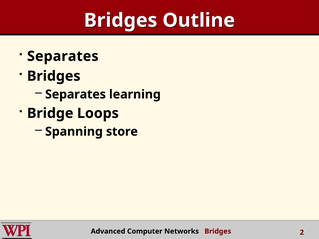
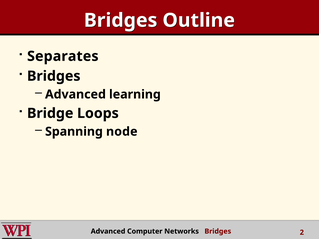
Separates at (76, 94): Separates -> Advanced
store: store -> node
